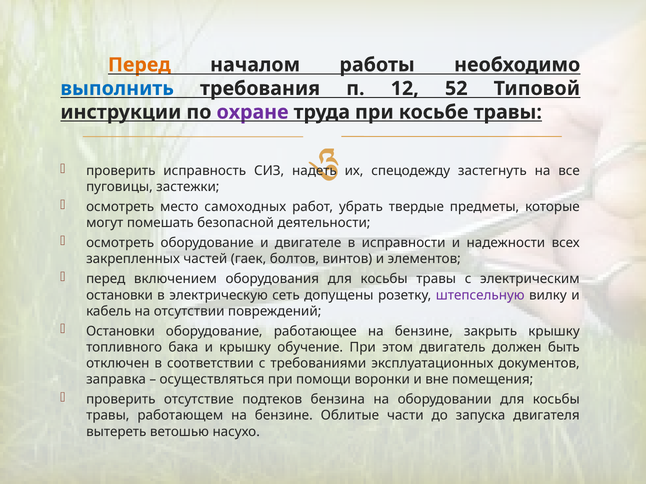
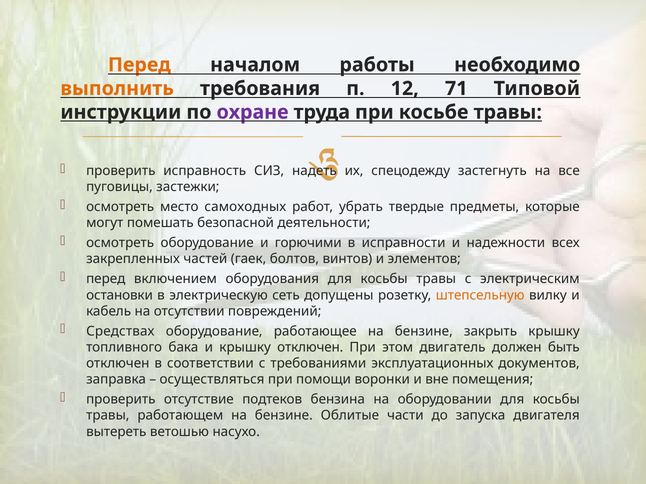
выполнить colour: blue -> orange
52: 52 -> 71
двигателе: двигателе -> горючими
штепсельную colour: purple -> orange
Остановки at (120, 331): Остановки -> Средствах
крышку обучение: обучение -> отключен
